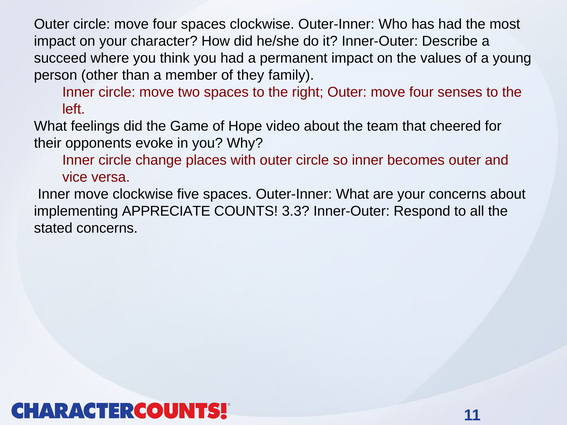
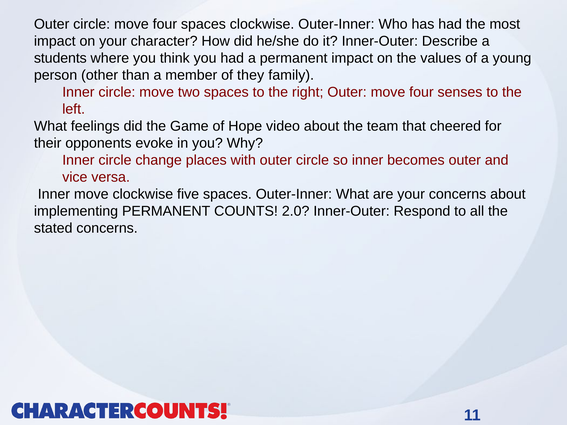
succeed: succeed -> students
implementing APPRECIATE: APPRECIATE -> PERMANENT
3.3: 3.3 -> 2.0
